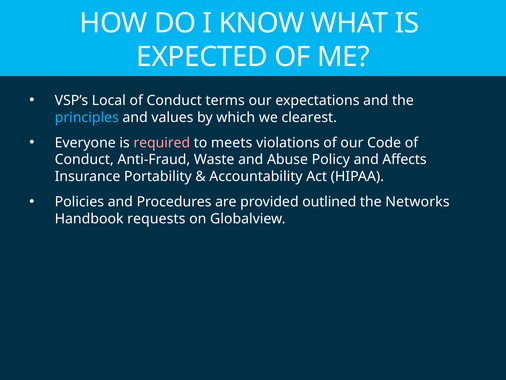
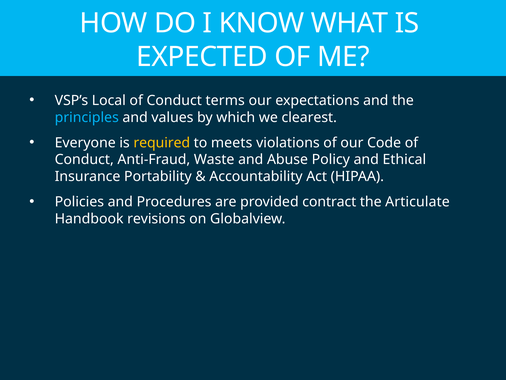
required colour: pink -> yellow
Affects: Affects -> Ethical
outlined: outlined -> contract
Networks: Networks -> Articulate
requests: requests -> revisions
